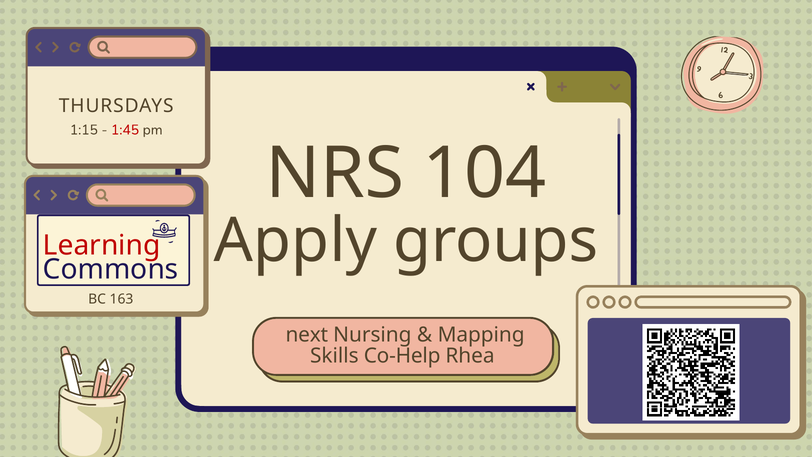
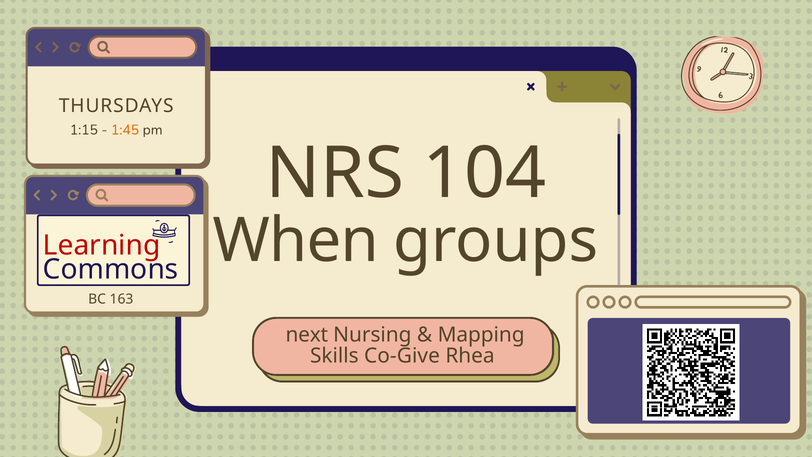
1:45 colour: red -> orange
Apply: Apply -> When
Co-Help: Co-Help -> Co-Give
